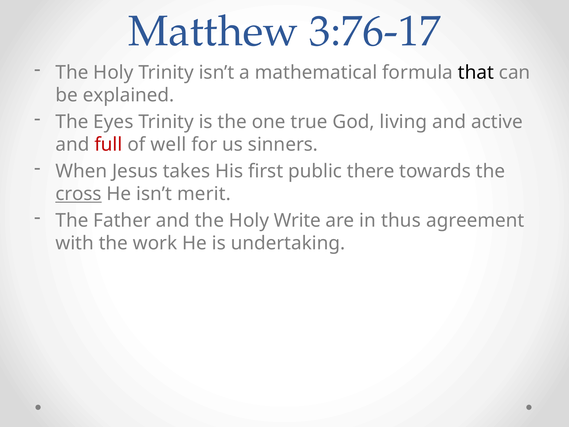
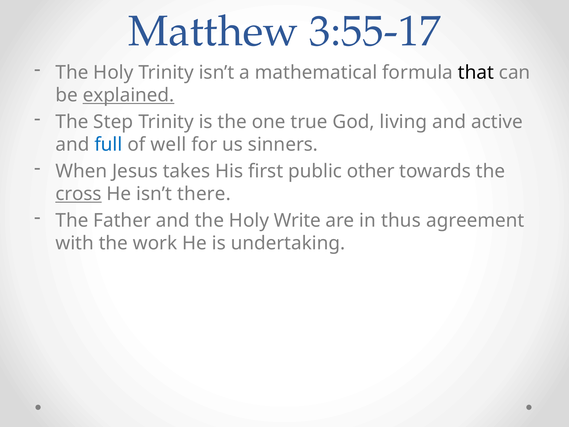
3:76-17: 3:76-17 -> 3:55-17
explained underline: none -> present
Eyes: Eyes -> Step
full colour: red -> blue
there: there -> other
merit: merit -> there
